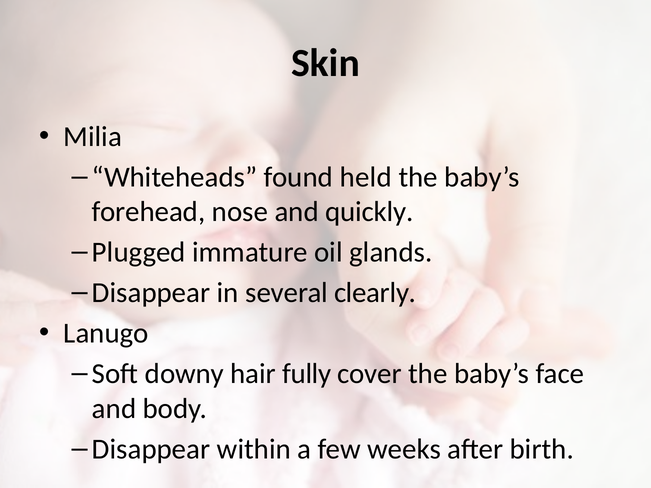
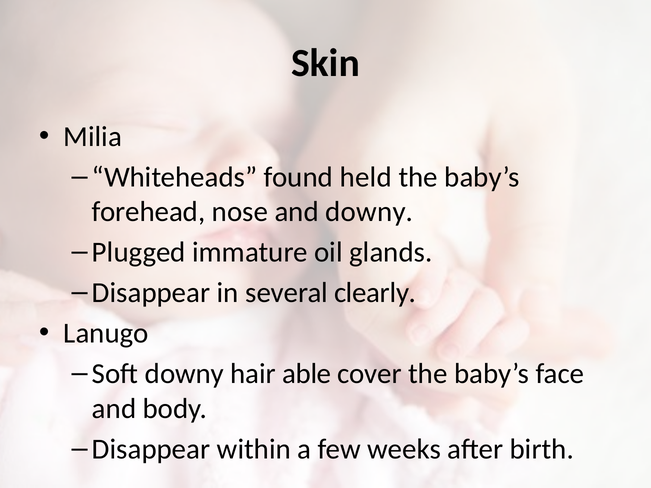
and quickly: quickly -> downy
fully: fully -> able
